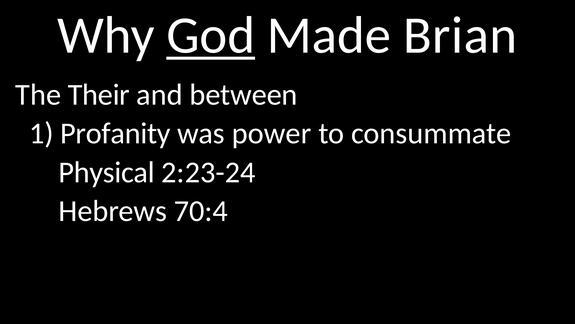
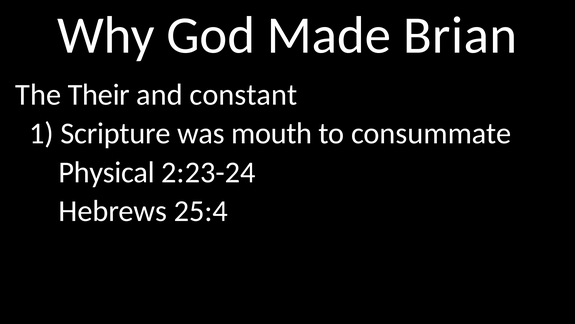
God underline: present -> none
between: between -> constant
Profanity: Profanity -> Scripture
power: power -> mouth
70:4: 70:4 -> 25:4
